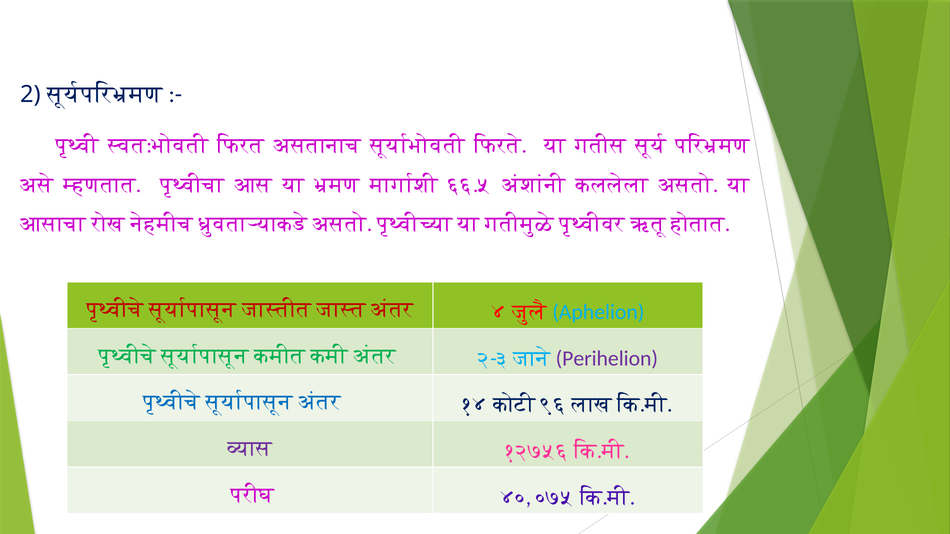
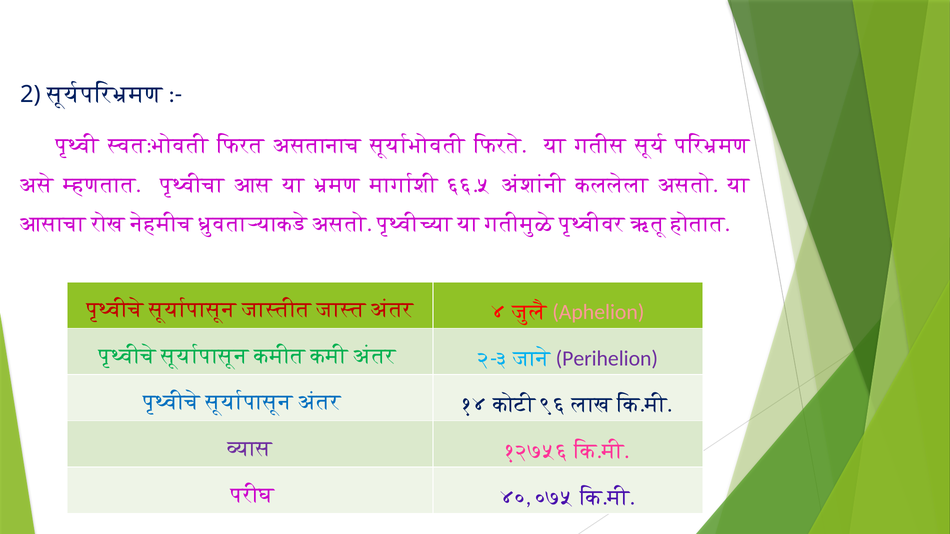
Aphelion colour: light blue -> pink
